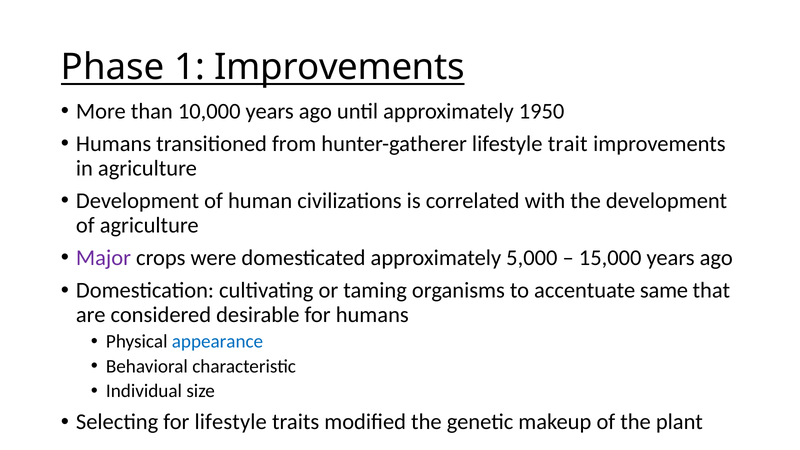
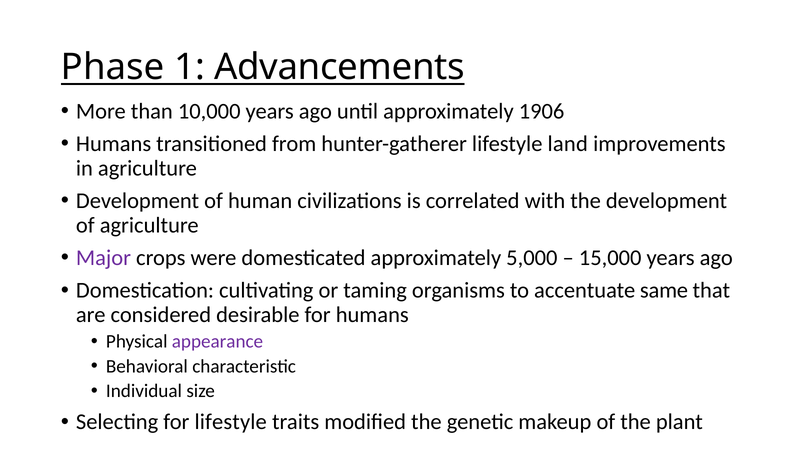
1 Improvements: Improvements -> Advancements
1950: 1950 -> 1906
trait: trait -> land
appearance colour: blue -> purple
